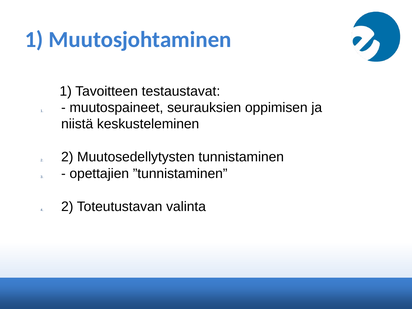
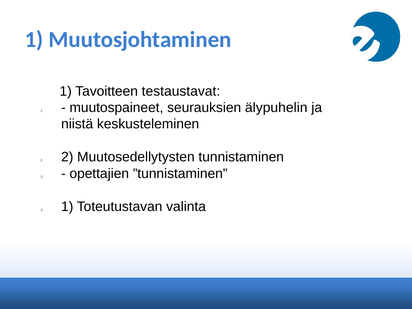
oppimisen: oppimisen -> älypuhelin
2 at (67, 206): 2 -> 1
